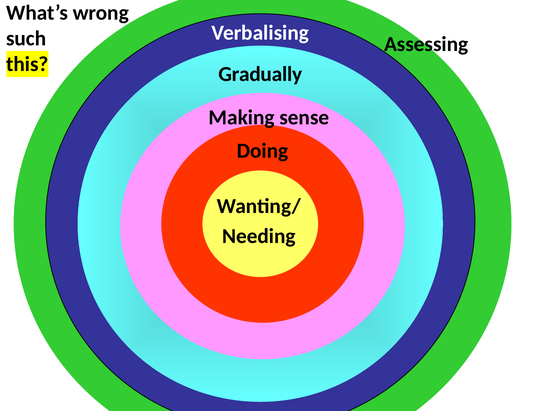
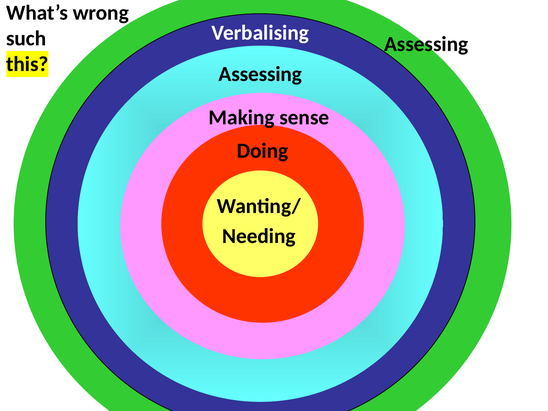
Gradually at (260, 74): Gradually -> Assessing
